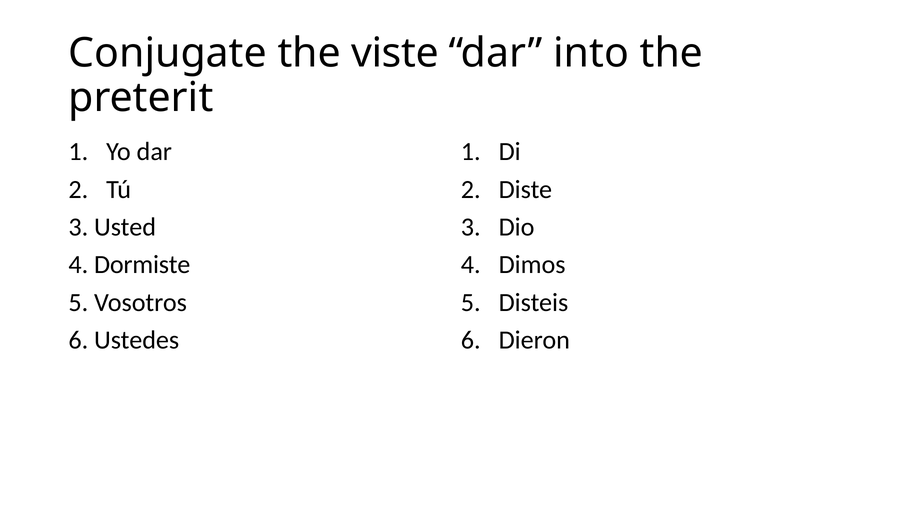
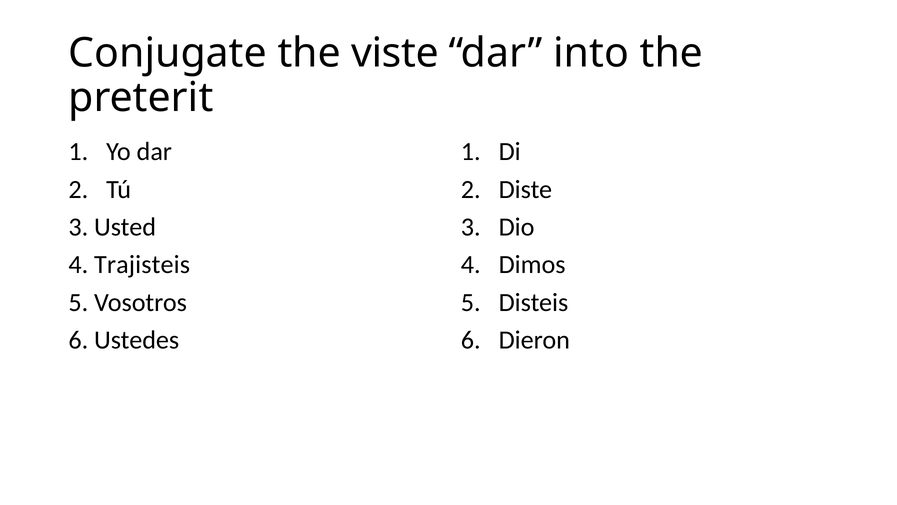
Dormiste: Dormiste -> Trajisteis
